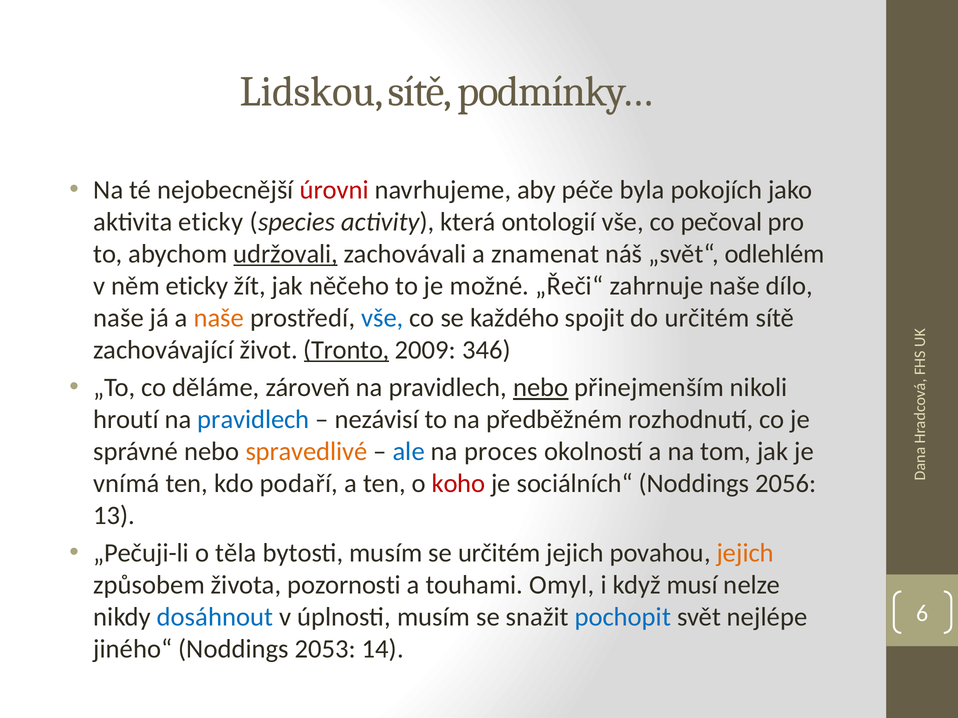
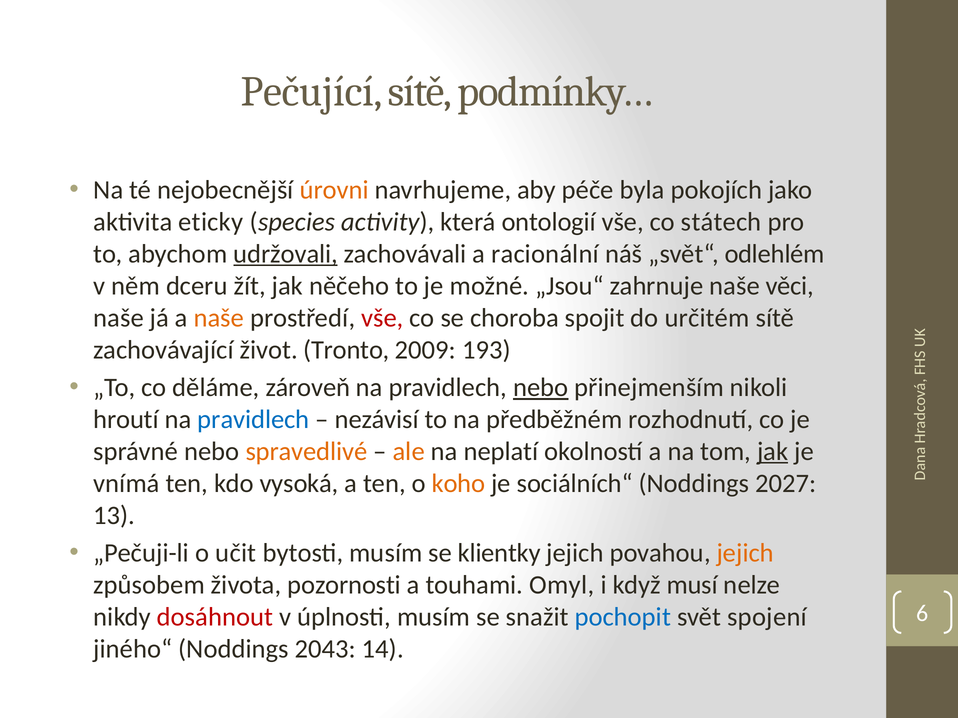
Lidskou: Lidskou -> Pečující
úrovni colour: red -> orange
pečoval: pečoval -> státech
znamenat: znamenat -> racionální
něm eticky: eticky -> dceru
„Řeči“: „Řeči“ -> „Jsou“
dílo: dílo -> věci
vše at (382, 318) colour: blue -> red
každého: každého -> choroba
Tronto underline: present -> none
346: 346 -> 193
ale colour: blue -> orange
proces: proces -> neplatí
jak at (773, 452) underline: none -> present
podaří: podaří -> vysoká
koho colour: red -> orange
2056: 2056 -> 2027
těla: těla -> učit
se určitém: určitém -> klientky
dosáhnout colour: blue -> red
nejlépe: nejlépe -> spojení
2053: 2053 -> 2043
